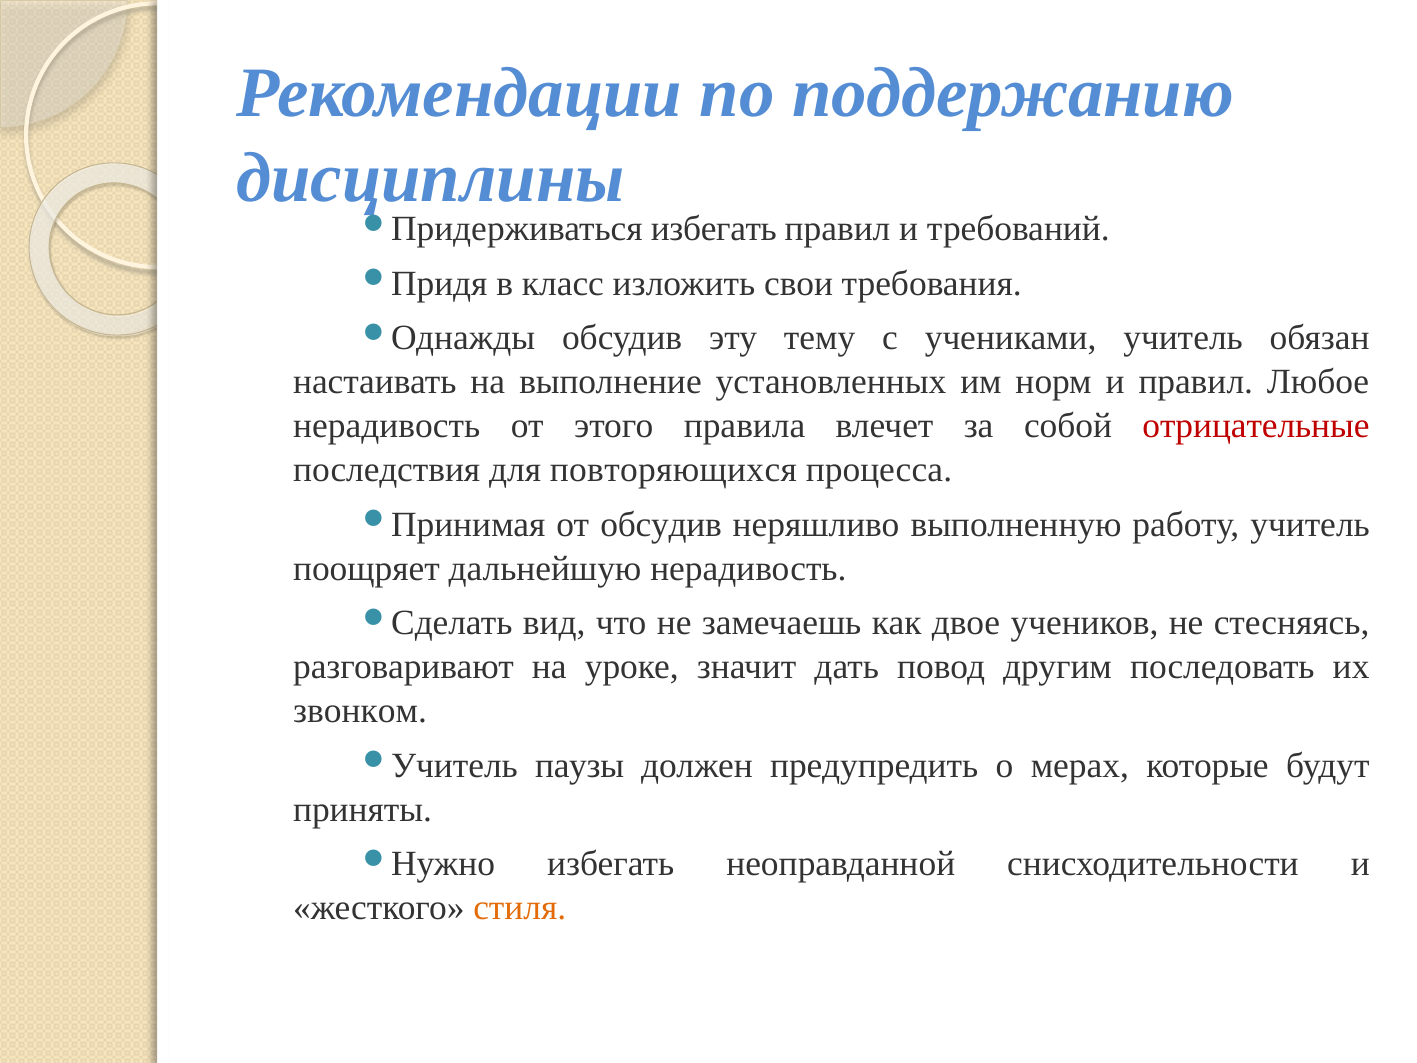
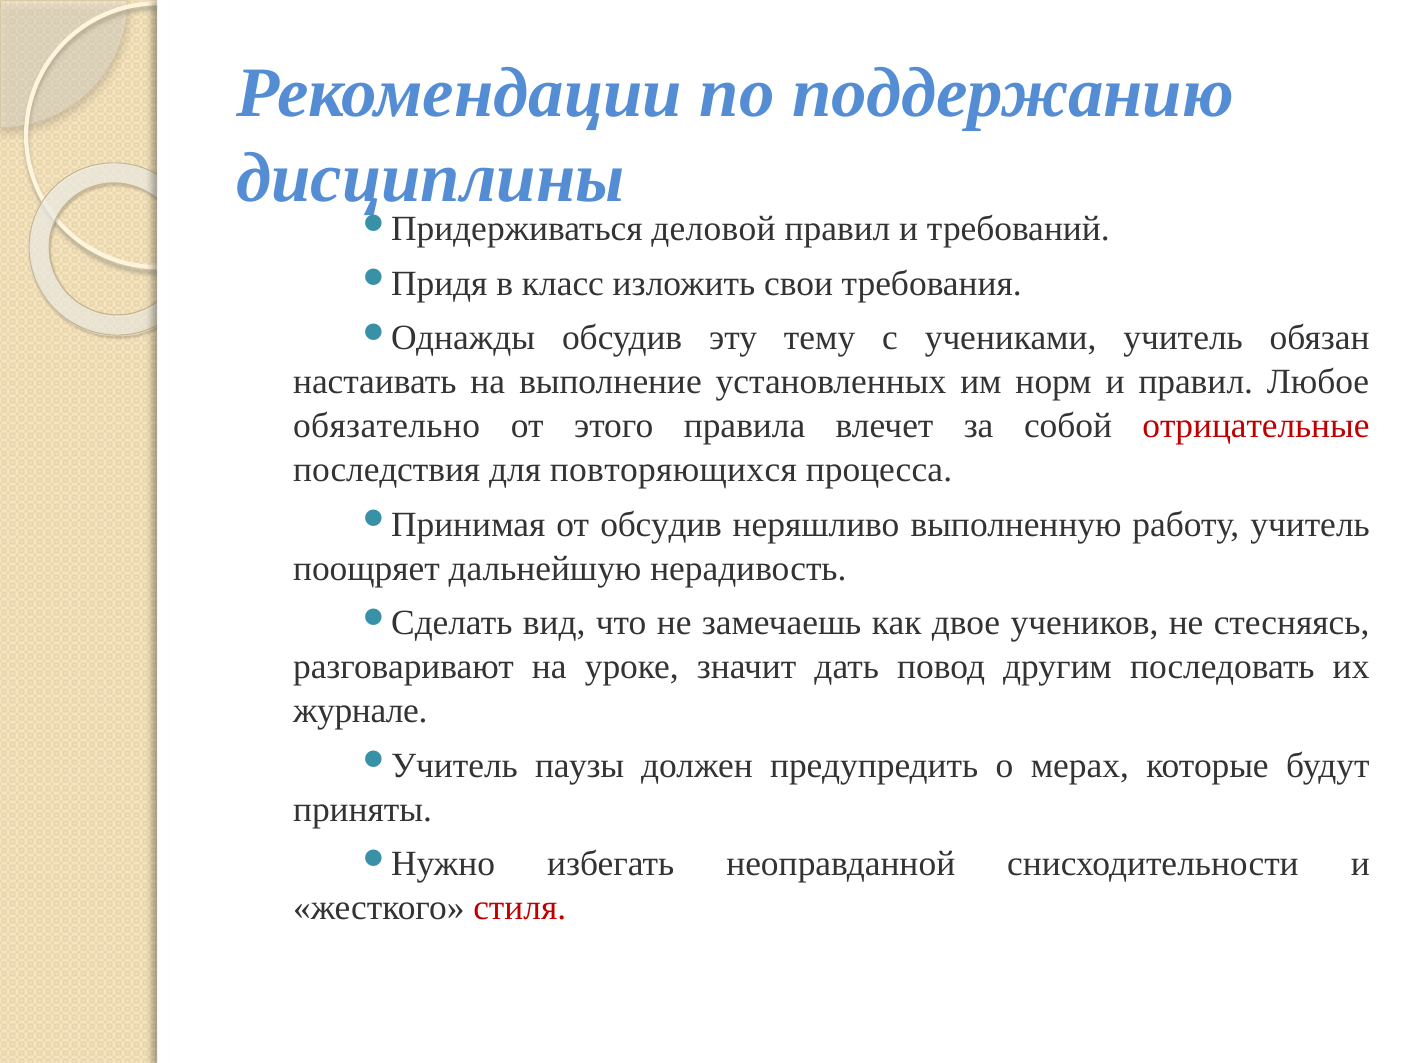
избегать at (714, 229): избегать -> деловой
нерадивость at (387, 426): нерадивость -> обязательно
звонком: звонком -> журнале
стиля colour: orange -> red
